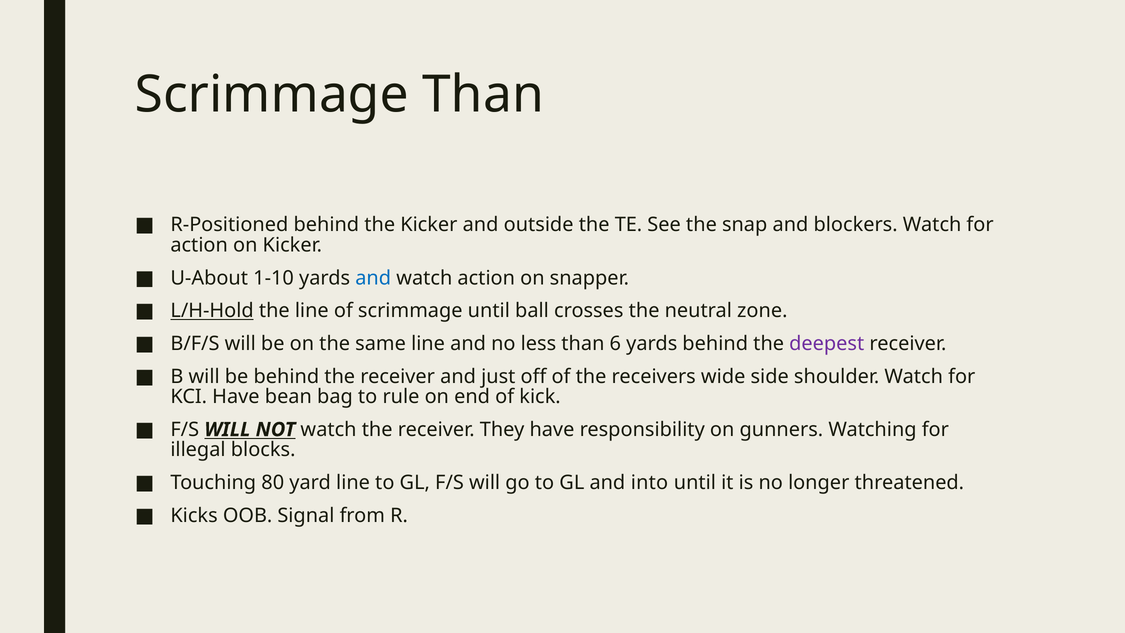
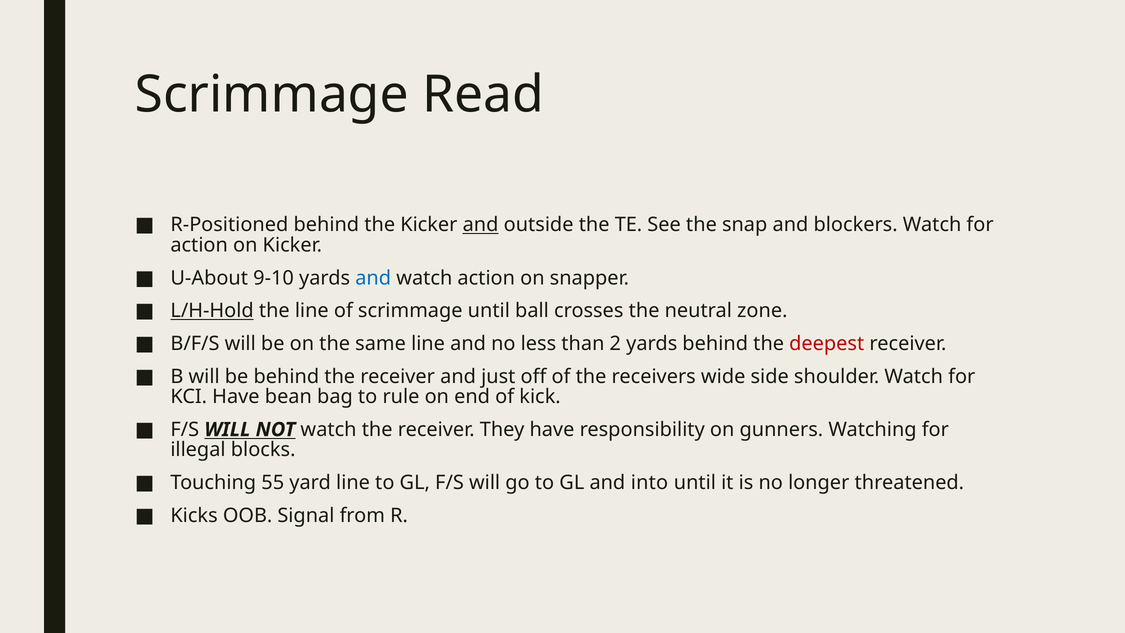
Scrimmage Than: Than -> Read
and at (481, 225) underline: none -> present
1-10: 1-10 -> 9-10
6: 6 -> 2
deepest colour: purple -> red
80: 80 -> 55
